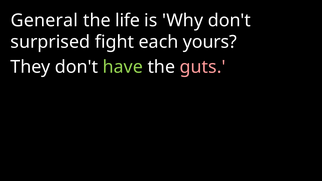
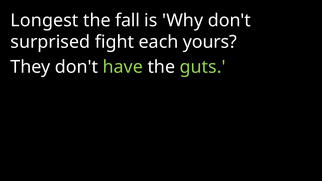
General: General -> Longest
life: life -> fall
guts colour: pink -> light green
